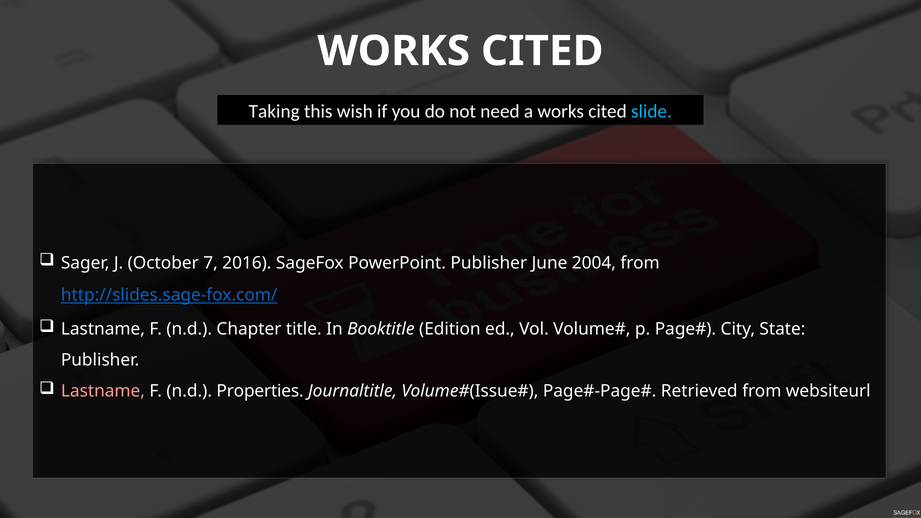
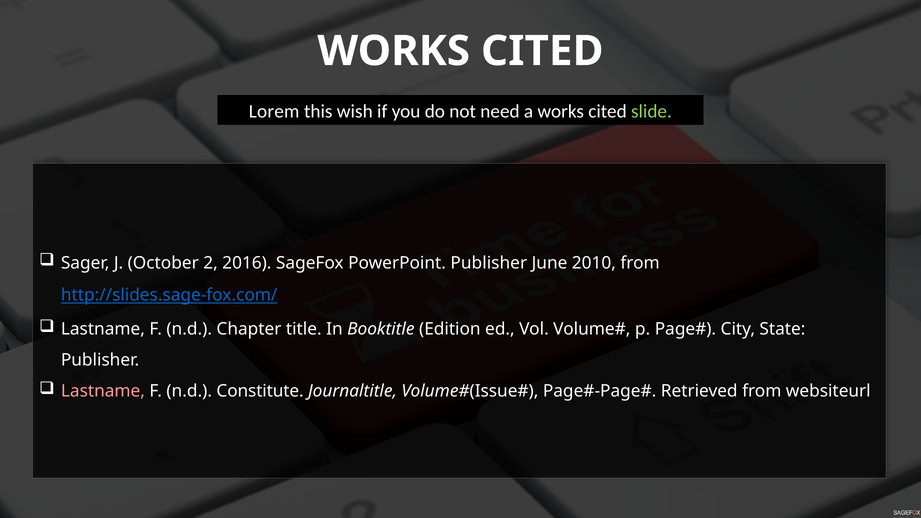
Taking: Taking -> Lorem
slide colour: light blue -> light green
7: 7 -> 2
2004: 2004 -> 2010
Properties: Properties -> Constitute
